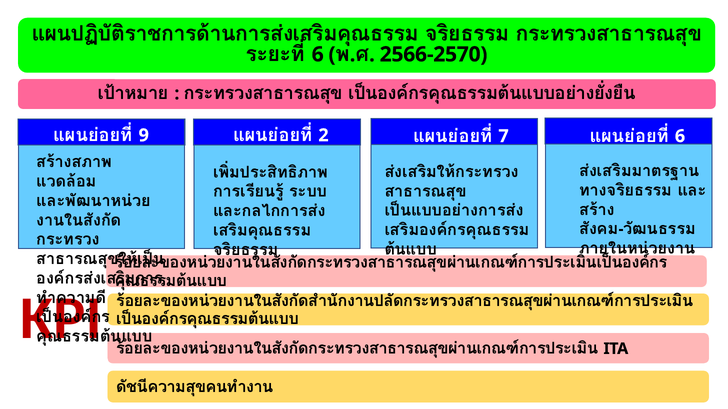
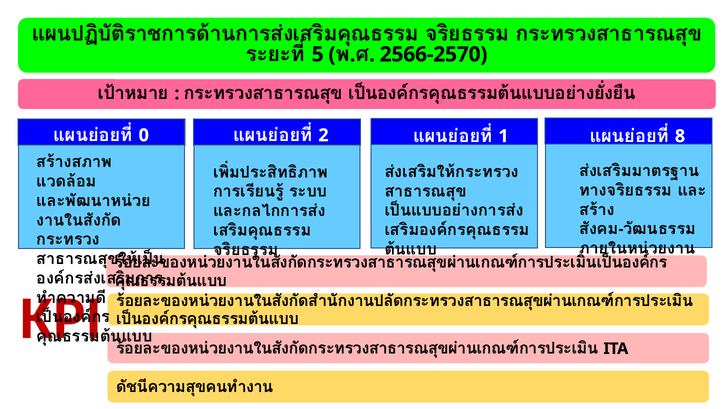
6 at (318, 54): 6 -> 5
9: 9 -> 0
7: 7 -> 1
6 at (680, 136): 6 -> 8
